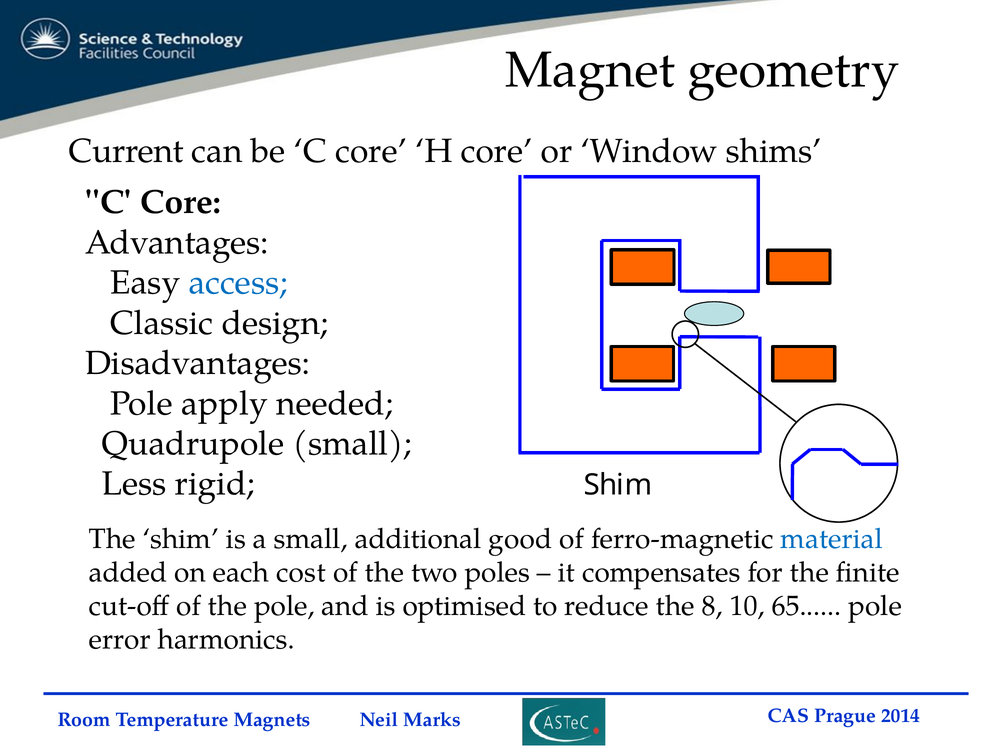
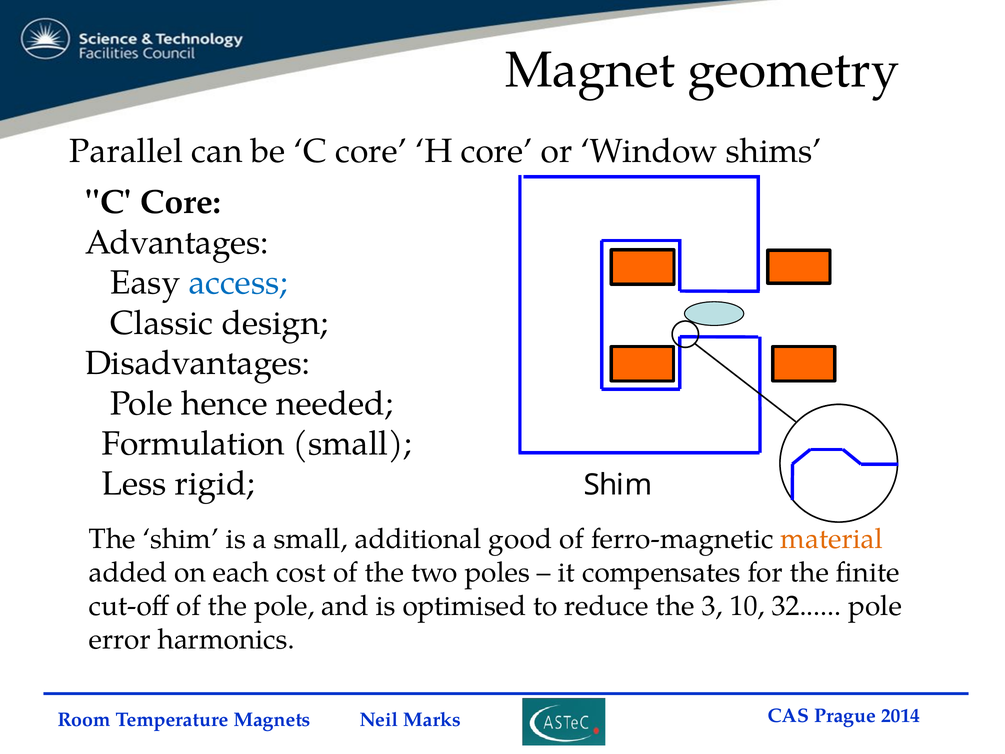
Current: Current -> Parallel
apply: apply -> hence
Quadrupole: Quadrupole -> Formulation
material colour: blue -> orange
8: 8 -> 3
65: 65 -> 32
